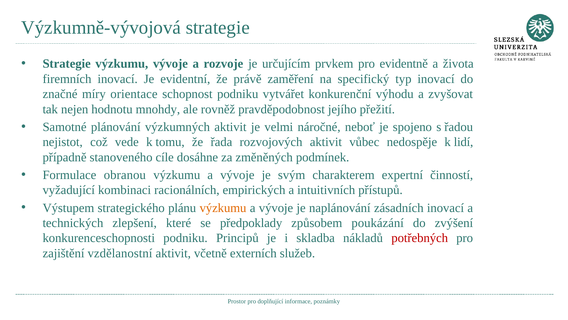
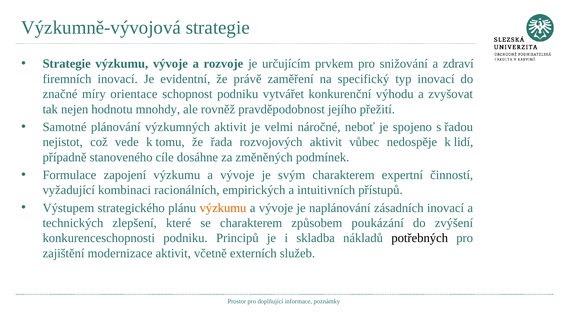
evidentně: evidentně -> snižování
života: života -> zdraví
obranou: obranou -> zapojení
se předpoklady: předpoklady -> charakterem
potřebných colour: red -> black
vzdělanostní: vzdělanostní -> modernizace
